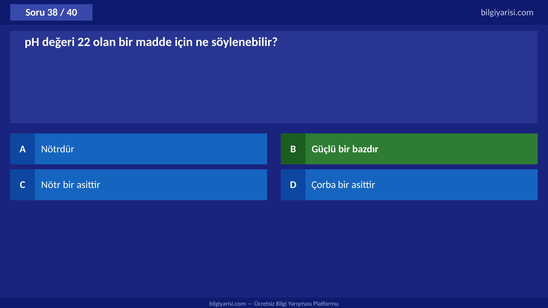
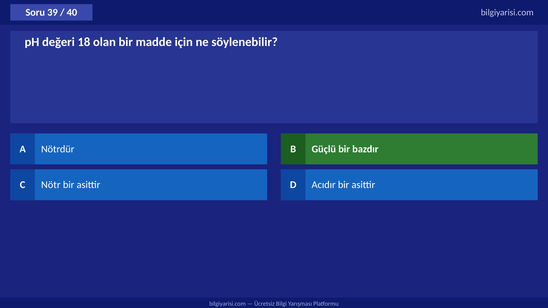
38: 38 -> 39
22: 22 -> 18
Çorba: Çorba -> Acıdır
